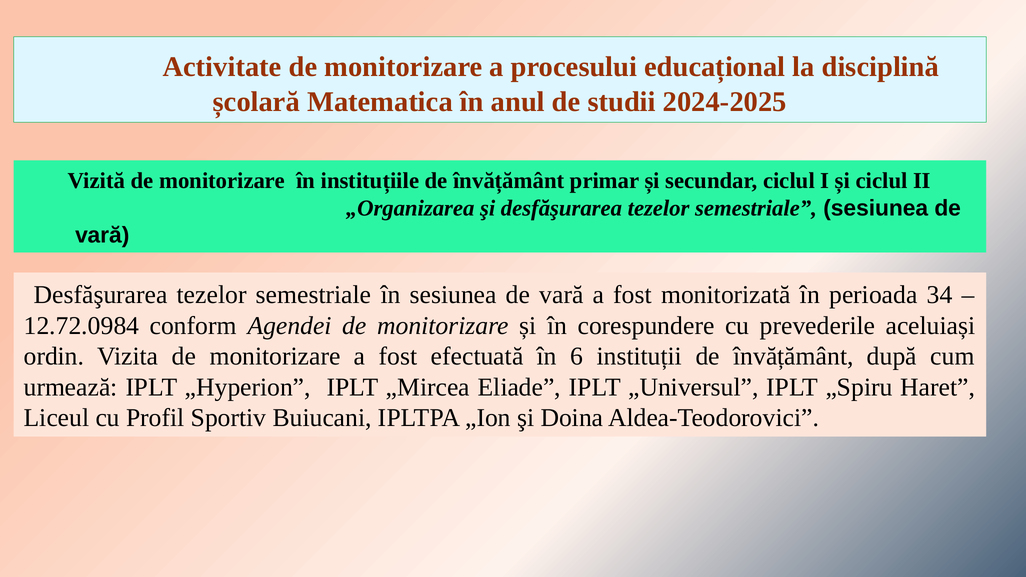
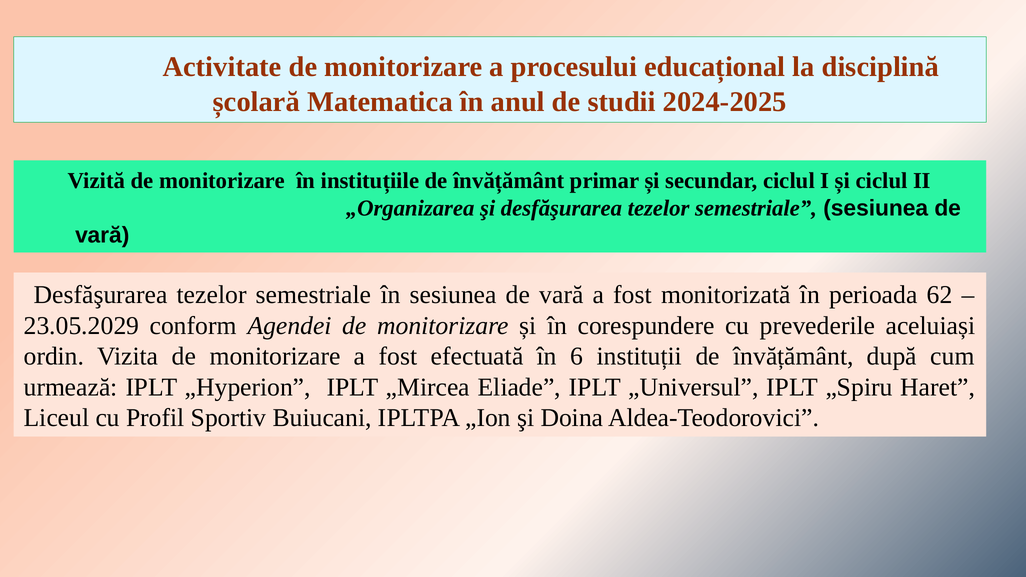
34: 34 -> 62
12.72.0984: 12.72.0984 -> 23.05.2029
